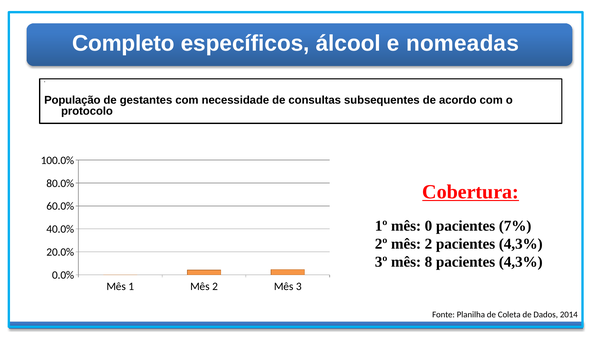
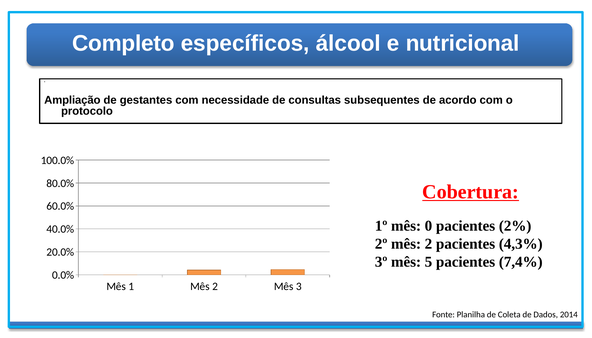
nomeadas: nomeadas -> nutricional
População: População -> Ampliação
7%: 7% -> 2%
8: 8 -> 5
4,3% at (521, 262): 4,3% -> 7,4%
